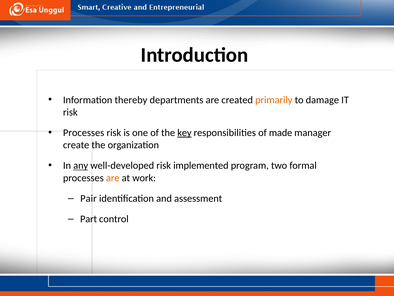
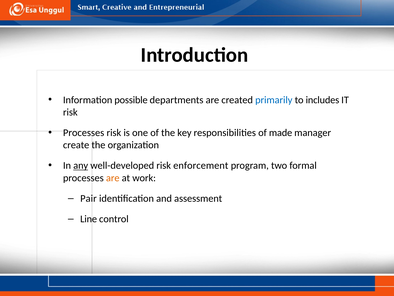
thereby: thereby -> possible
primarily colour: orange -> blue
damage: damage -> includes
key underline: present -> none
implemented: implemented -> enforcement
Part: Part -> Line
